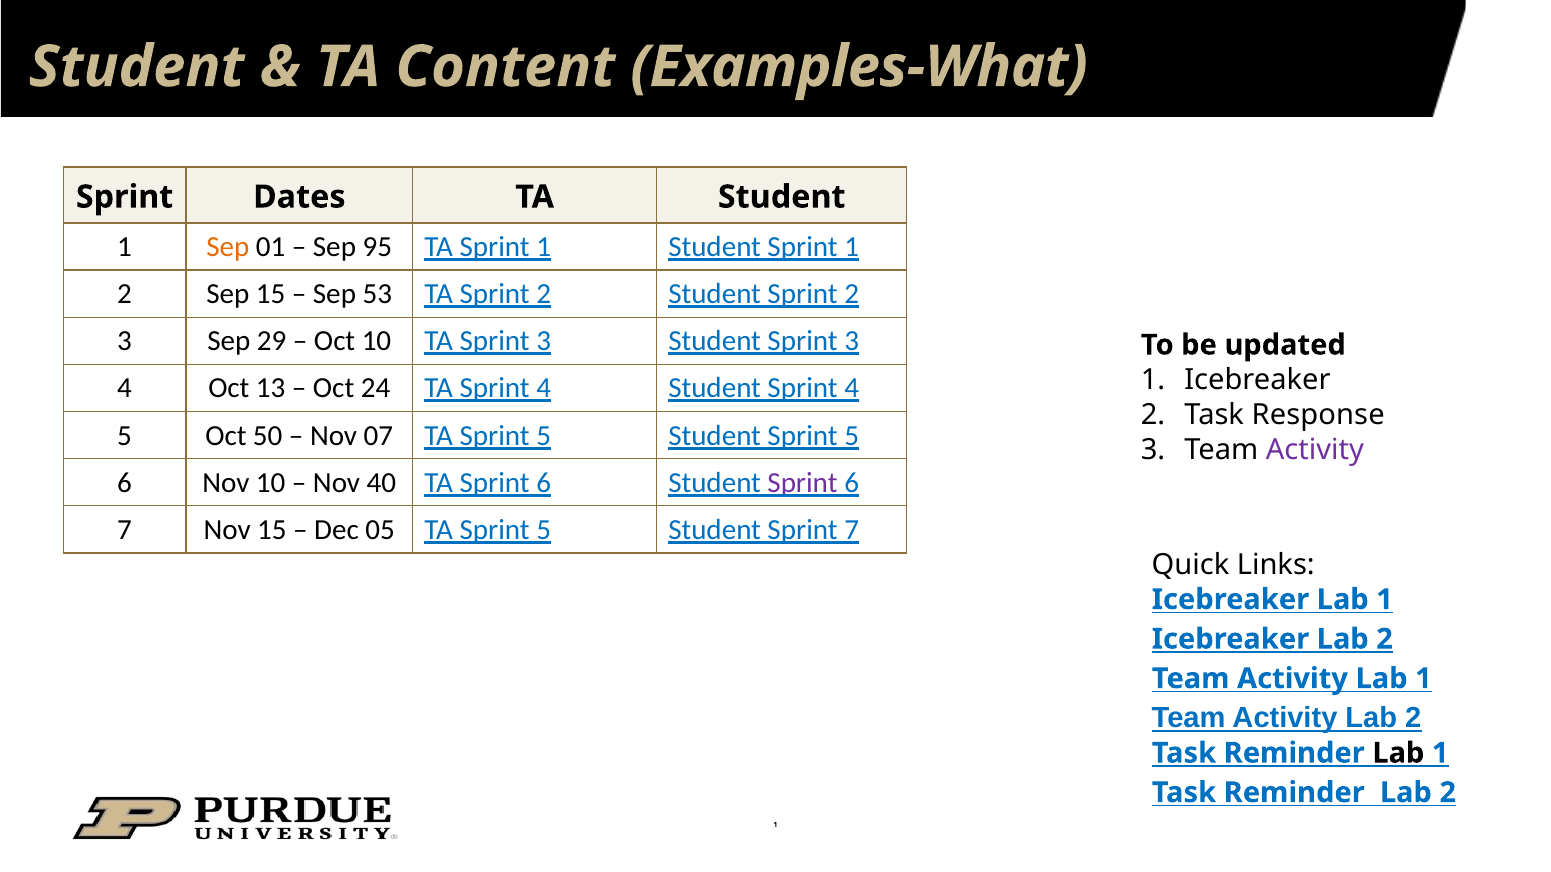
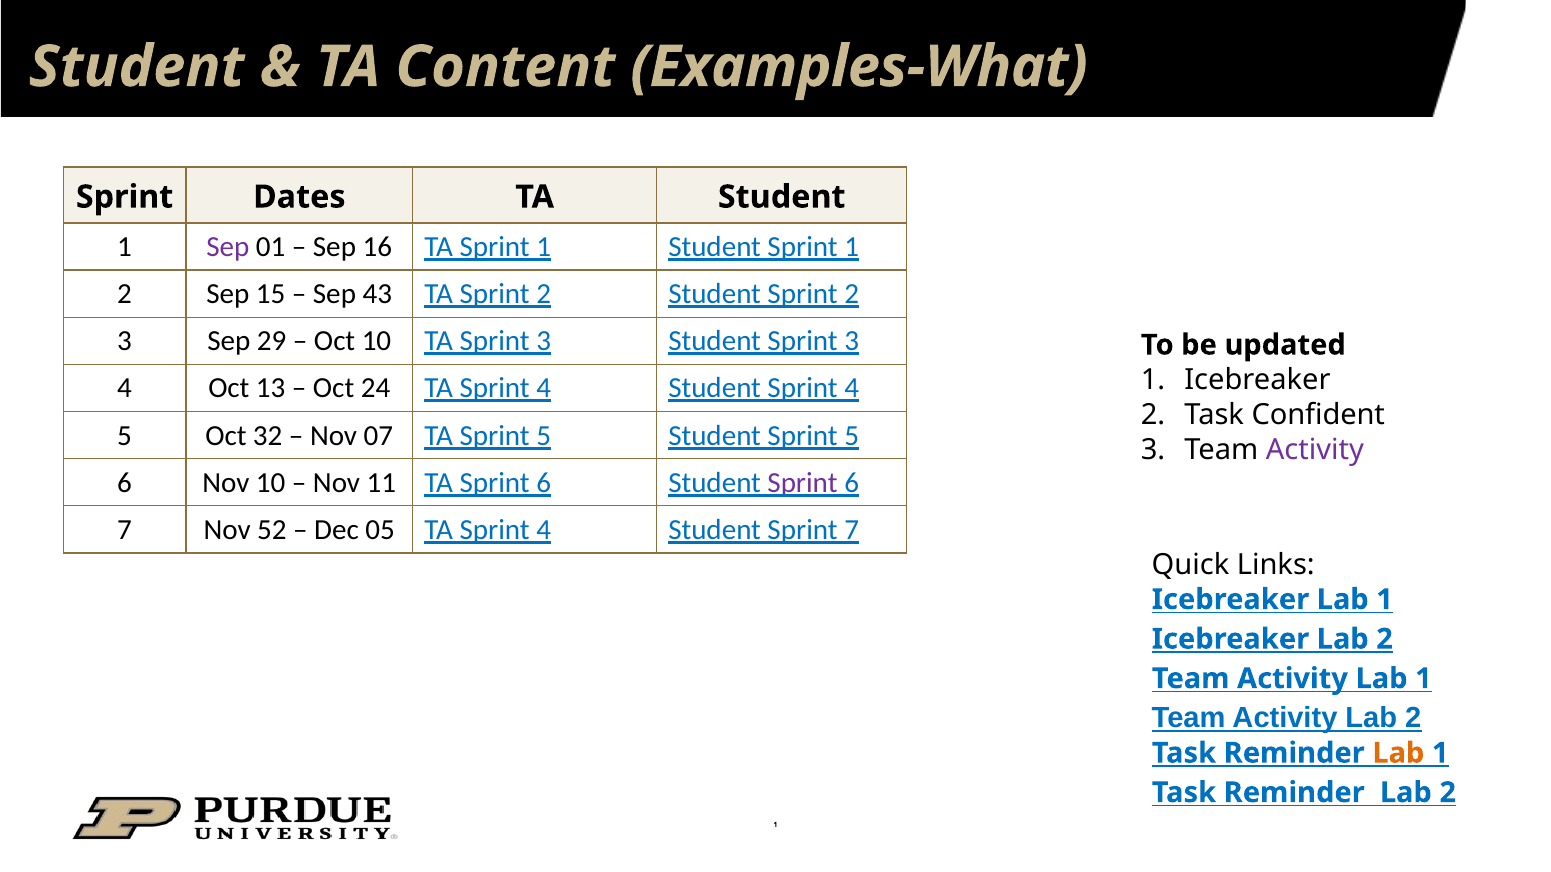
Sep at (228, 247) colour: orange -> purple
95: 95 -> 16
53: 53 -> 43
Response: Response -> Confident
50: 50 -> 32
40: 40 -> 11
Nov 15: 15 -> 52
05 TA Sprint 5: 5 -> 4
Lab at (1398, 753) colour: black -> orange
